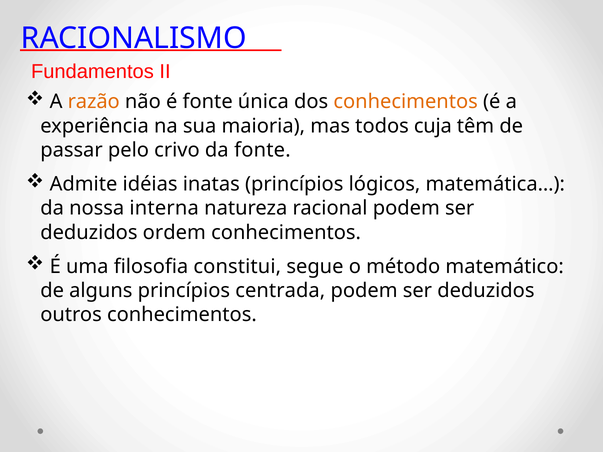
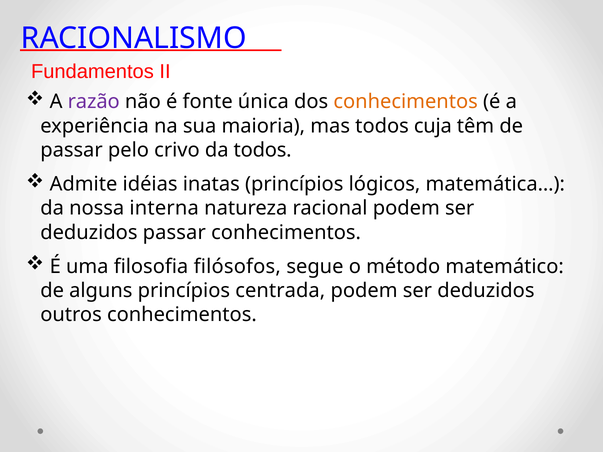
razão colour: orange -> purple
da fonte: fonte -> todos
deduzidos ordem: ordem -> passar
constitui: constitui -> filósofos
